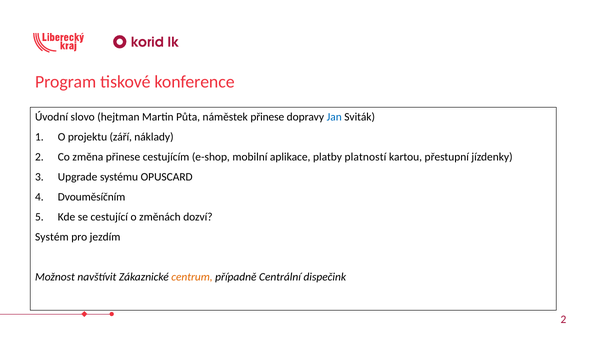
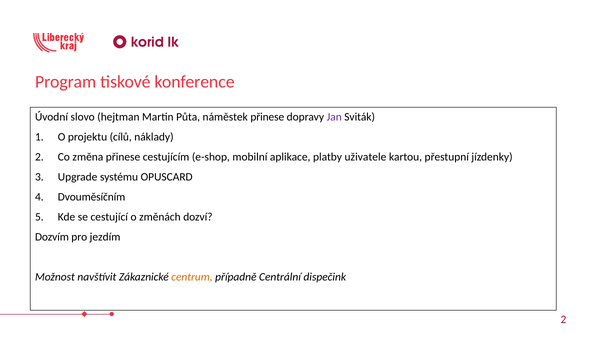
Jan colour: blue -> purple
září: září -> cílů
platností: platností -> uživatele
Systém: Systém -> Dozvím
